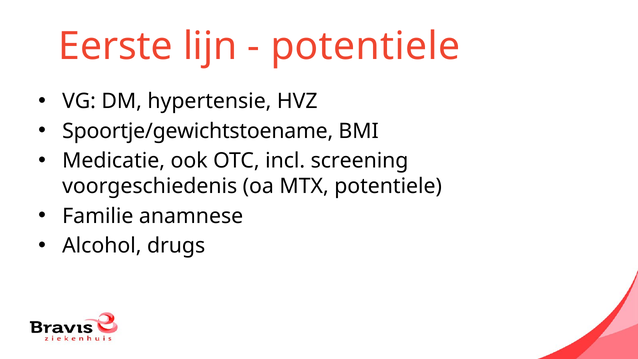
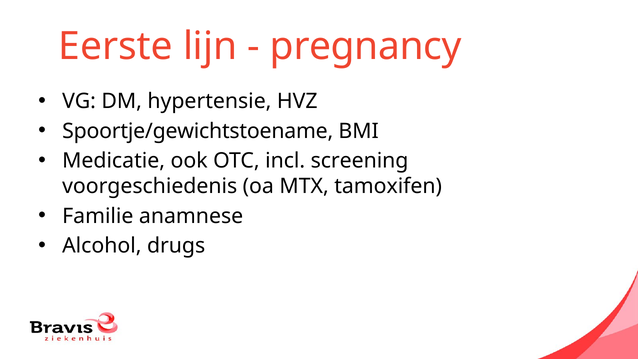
potentiele at (365, 46): potentiele -> pregnancy
MTX potentiele: potentiele -> tamoxifen
